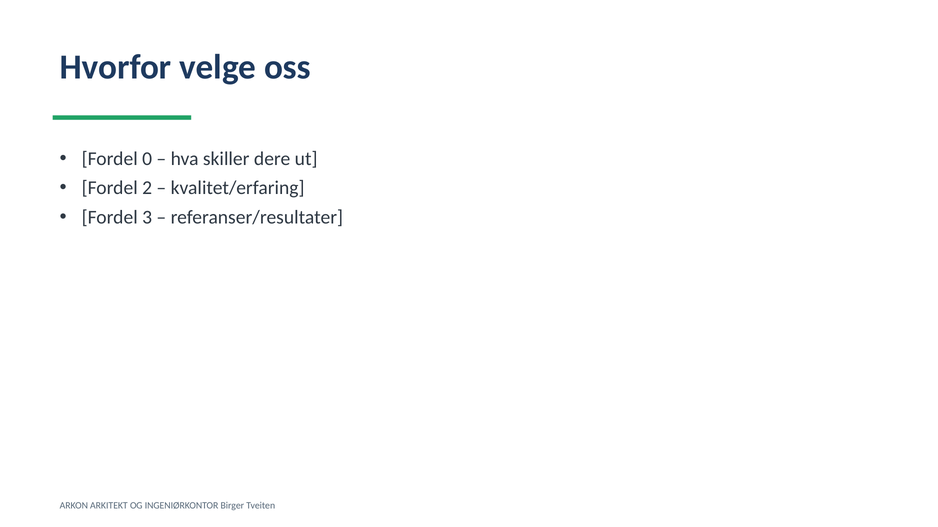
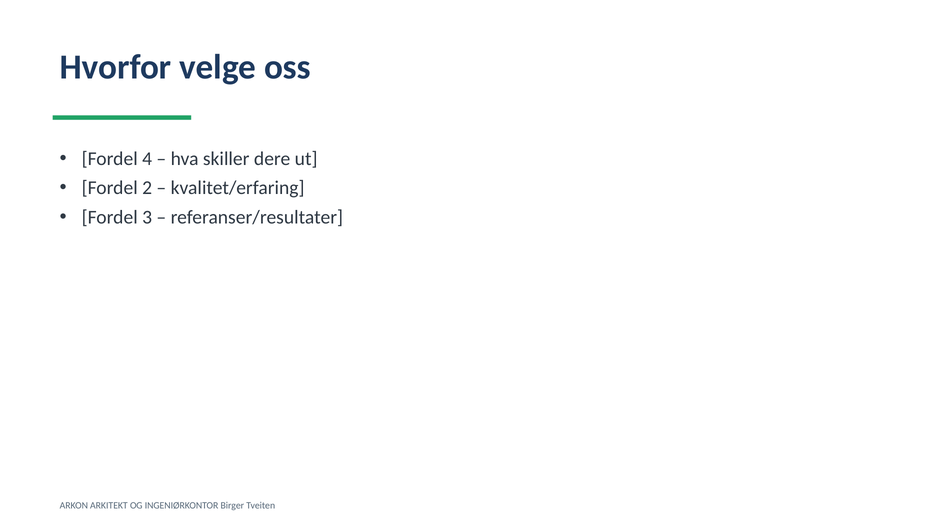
0: 0 -> 4
